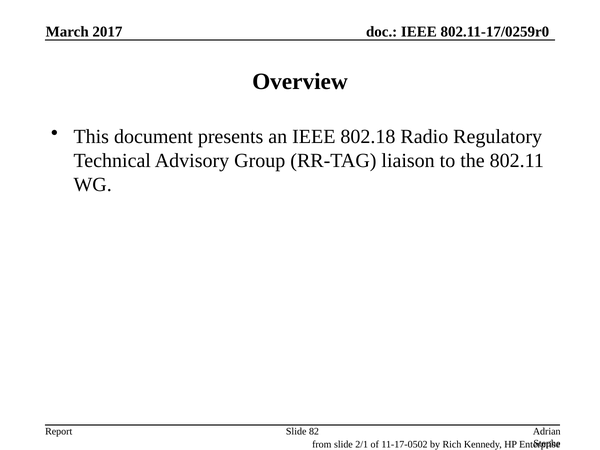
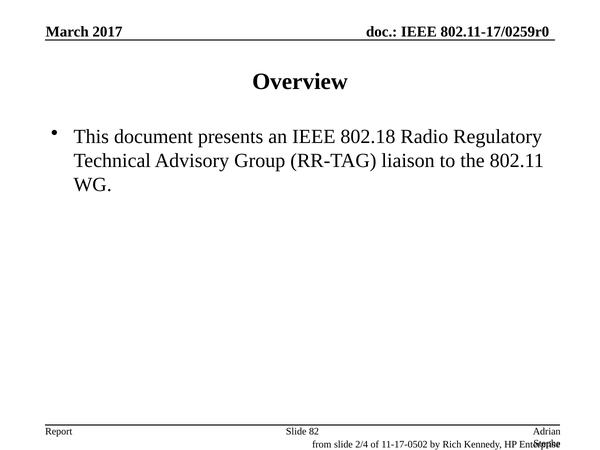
2/1: 2/1 -> 2/4
